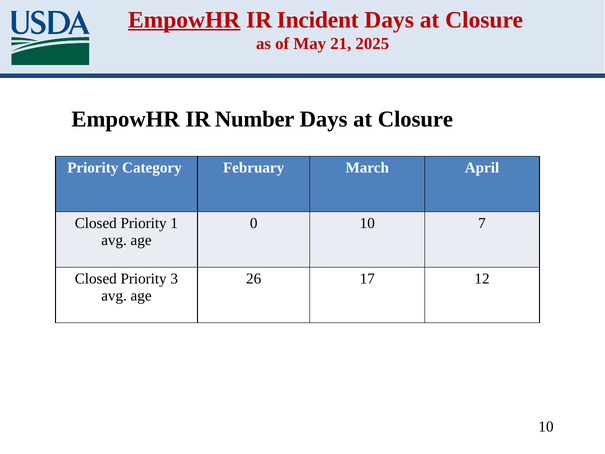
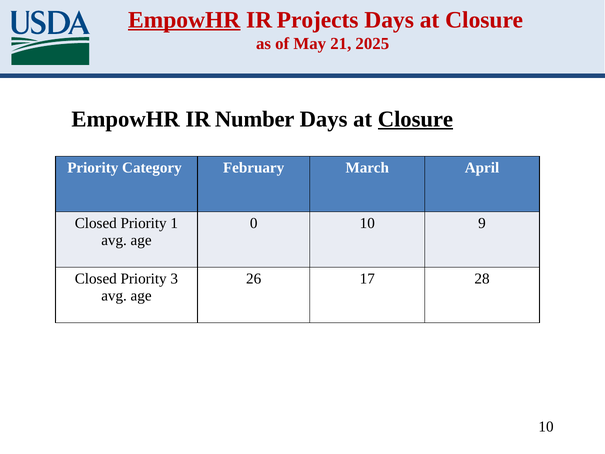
Incident: Incident -> Projects
Closure at (415, 119) underline: none -> present
7: 7 -> 9
12: 12 -> 28
